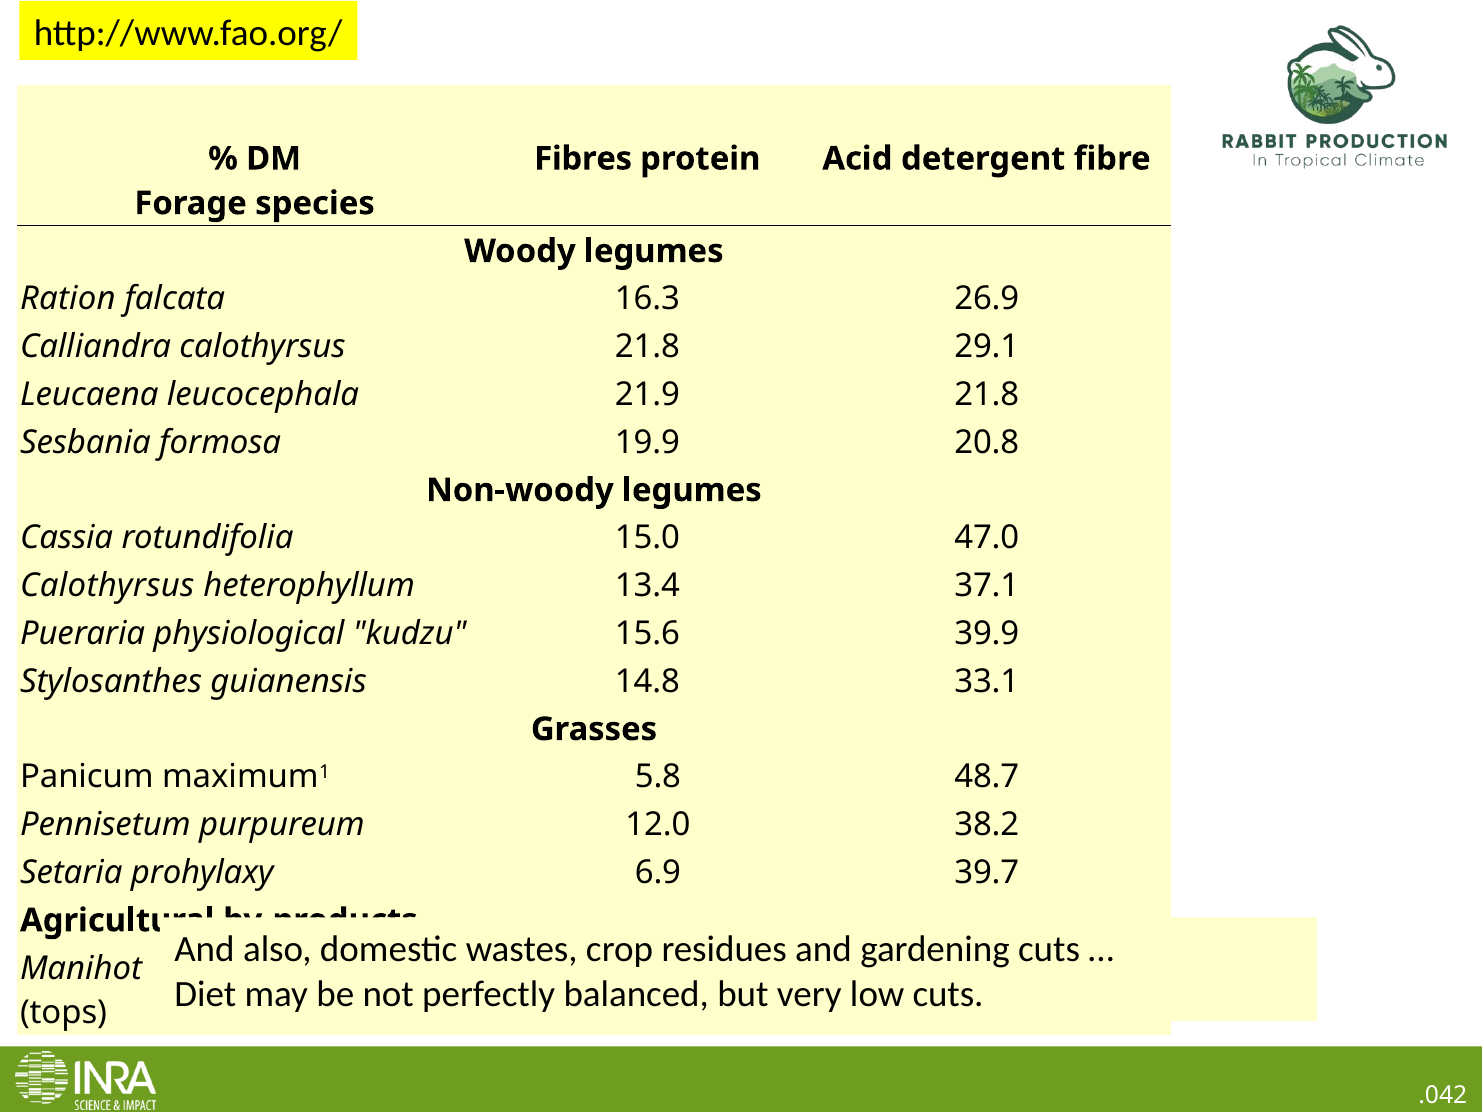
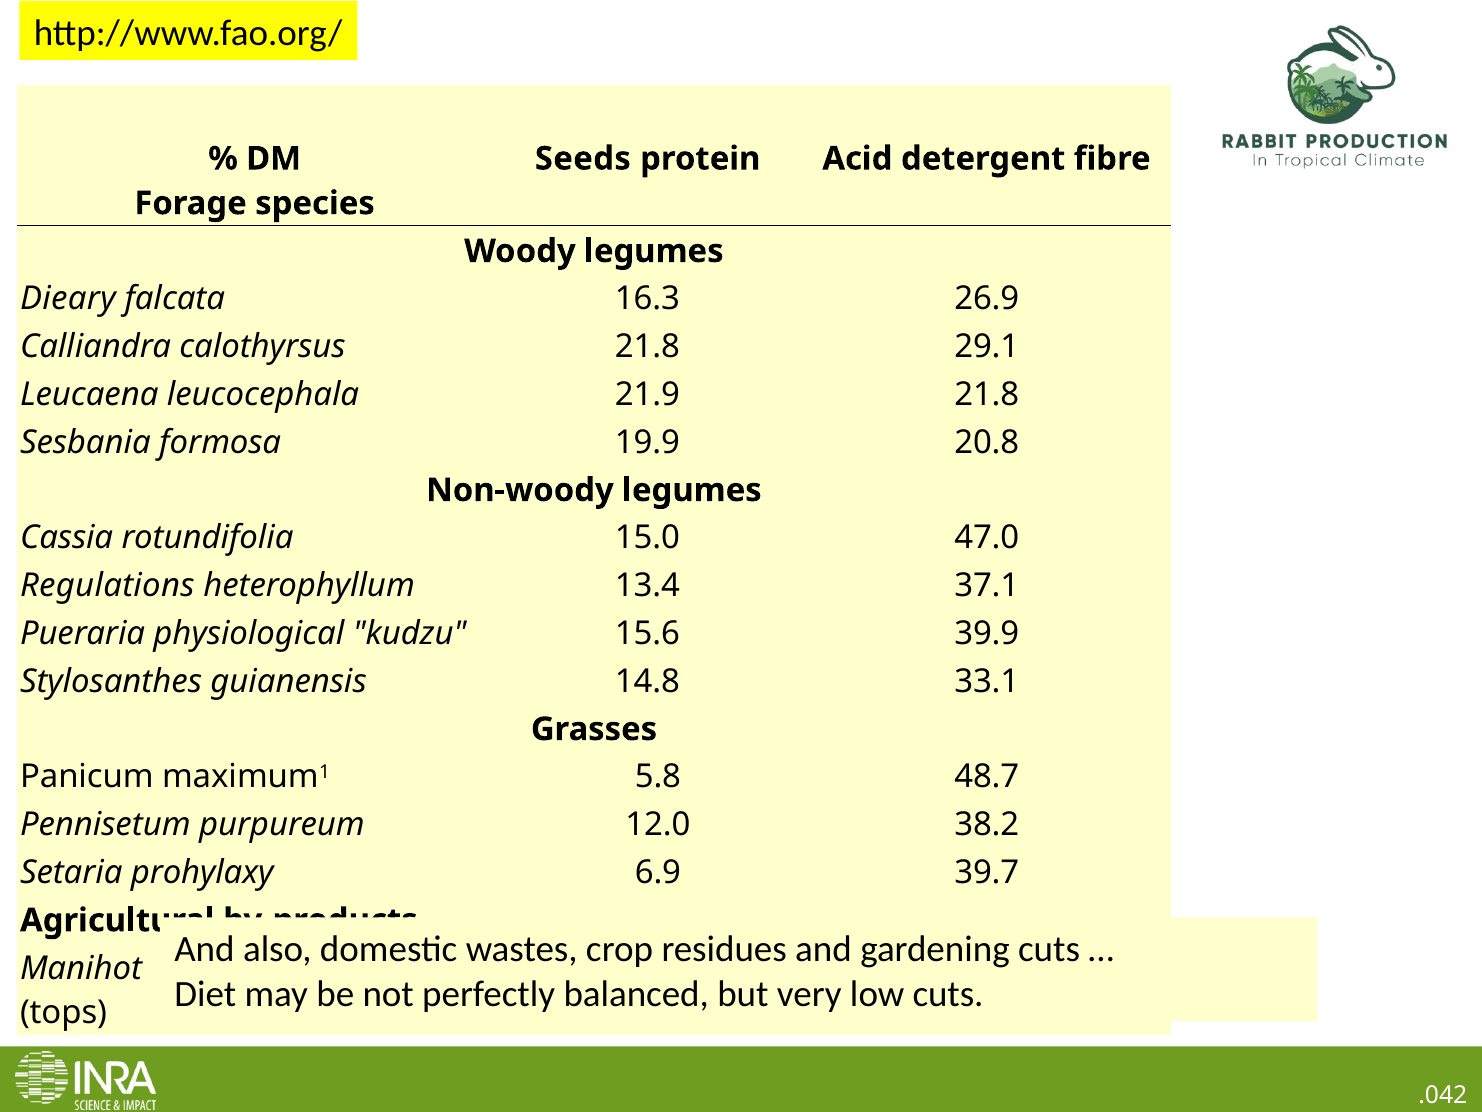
Fibres: Fibres -> Seeds
Ration: Ration -> Dieary
Calothyrsus at (107, 586): Calothyrsus -> Regulations
